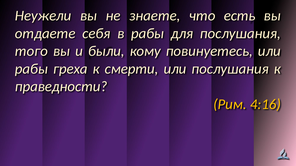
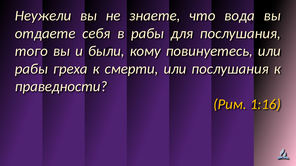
есть: есть -> вода
4:16: 4:16 -> 1:16
